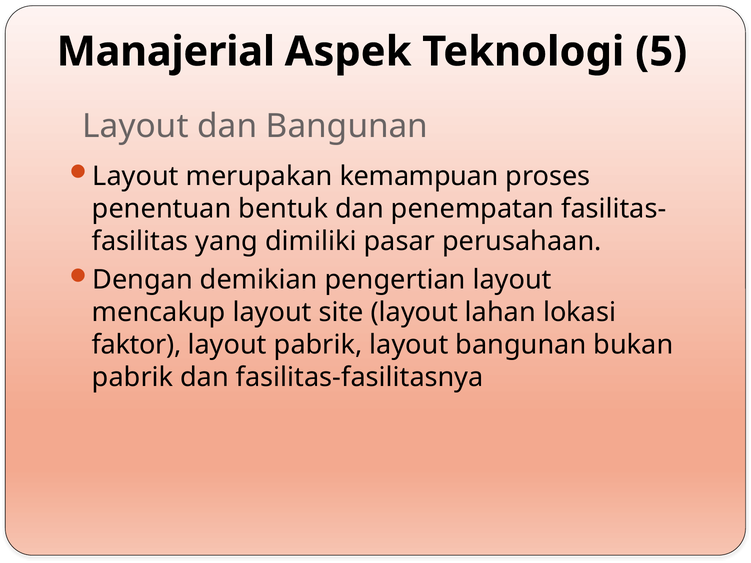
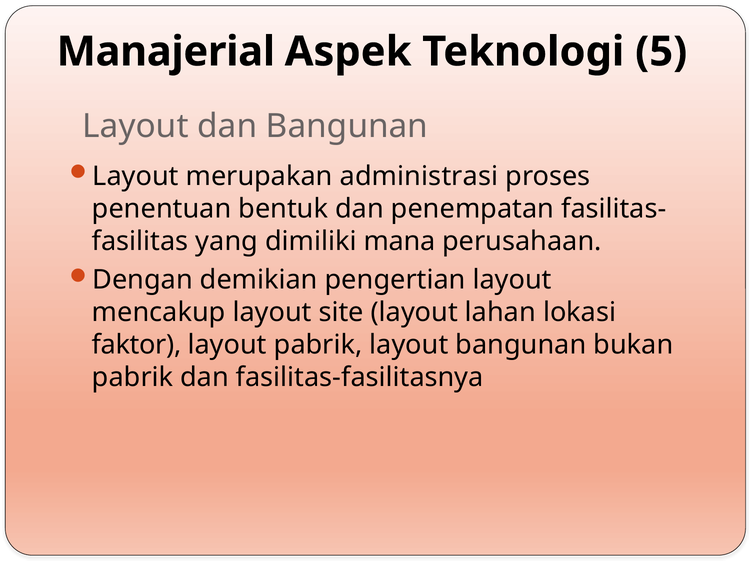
kemampuan: kemampuan -> administrasi
pasar: pasar -> mana
